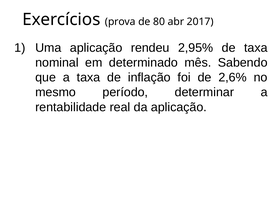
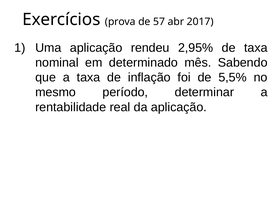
80: 80 -> 57
2,6%: 2,6% -> 5,5%
